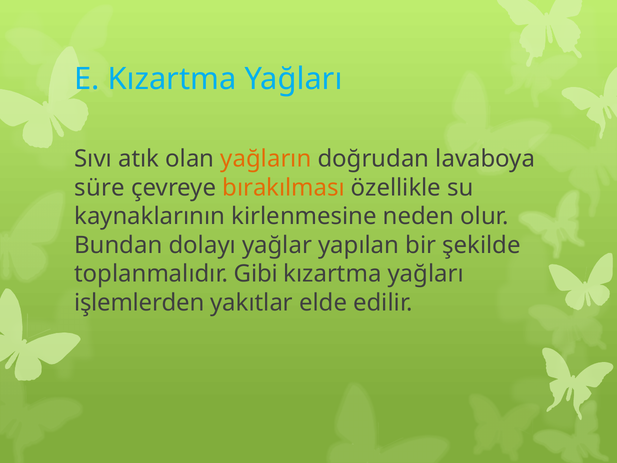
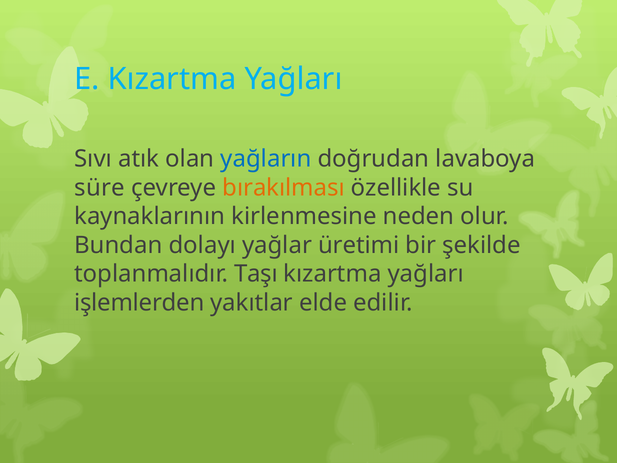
yağların colour: orange -> blue
yapılan: yapılan -> üretimi
Gibi: Gibi -> Taşı
